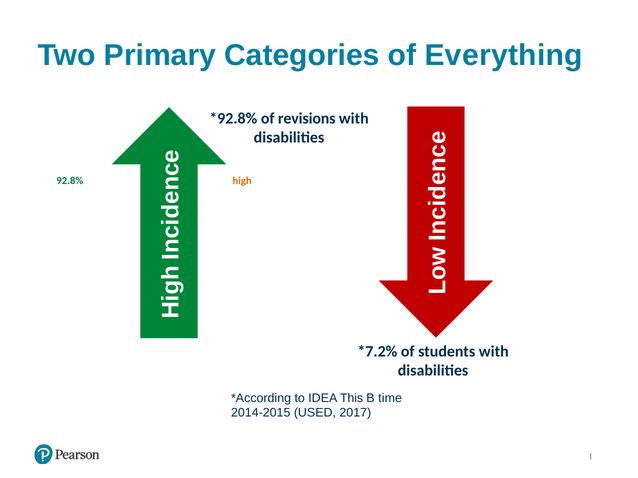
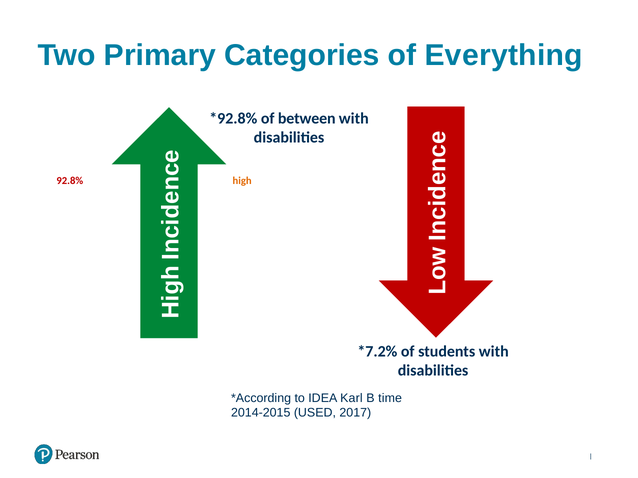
revisions: revisions -> between
92.8% colour: green -> red
IDEA This: This -> Karl
